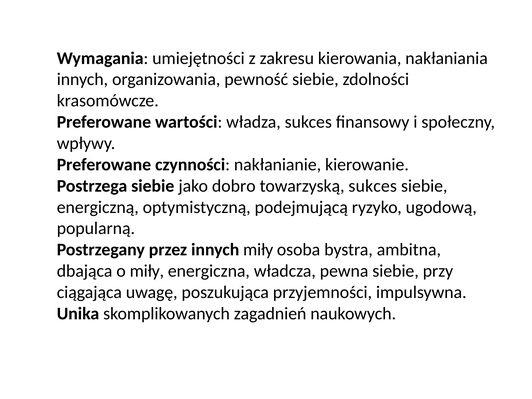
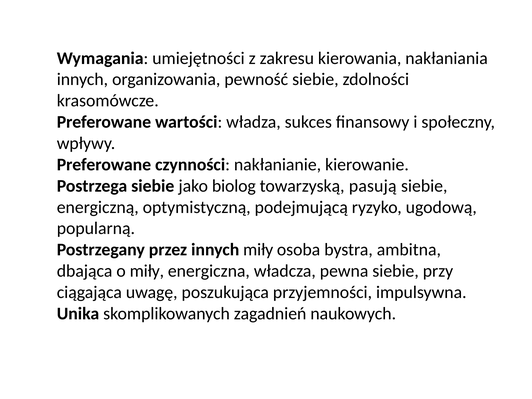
dobro: dobro -> biolog
towarzyską sukces: sukces -> pasują
